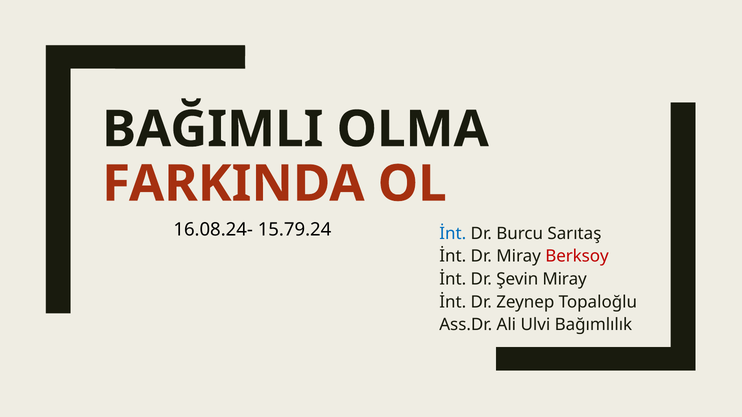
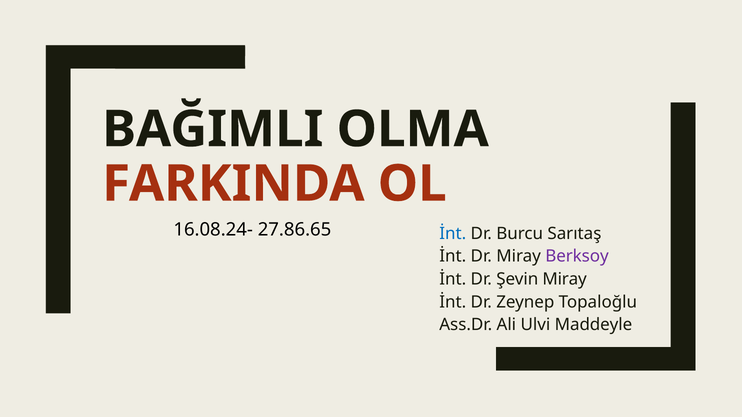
15.79.24: 15.79.24 -> 27.86.65
Berksoy colour: red -> purple
Bağımlılık: Bağımlılık -> Maddeyle
